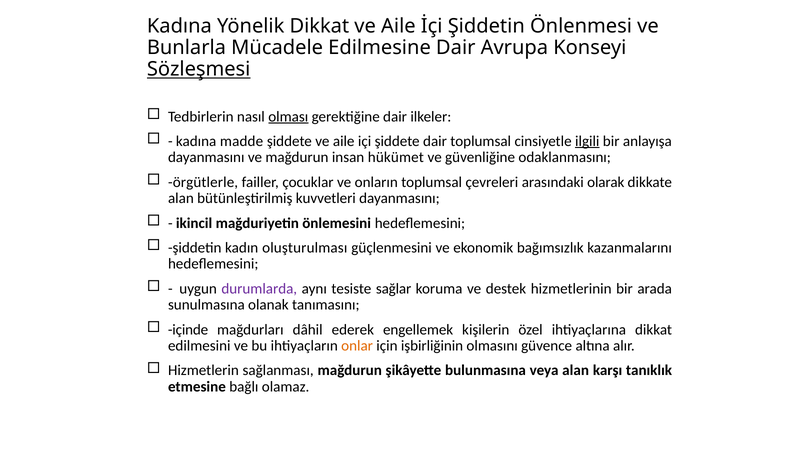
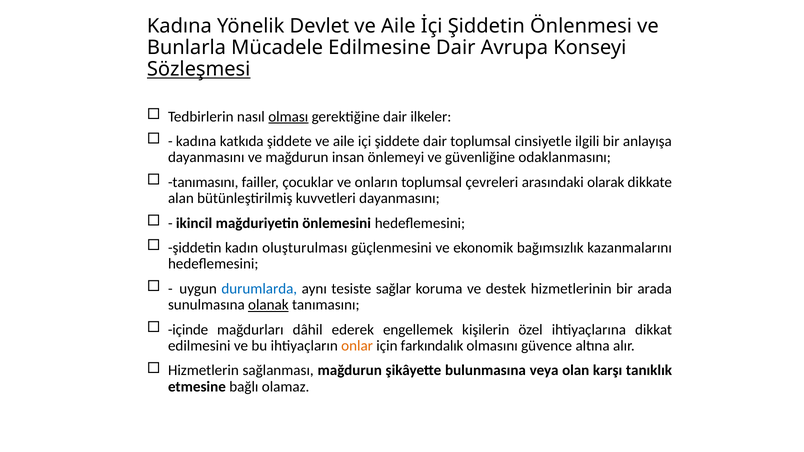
Yönelik Dikkat: Dikkat -> Devlet
madde: madde -> katkıda
ilgili underline: present -> none
hükümet: hükümet -> önlemeyi
örgütlerle at (203, 182): örgütlerle -> tanımasını
durumlarda colour: purple -> blue
olanak underline: none -> present
işbirliğinin: işbirliğinin -> farkındalık
veya alan: alan -> olan
